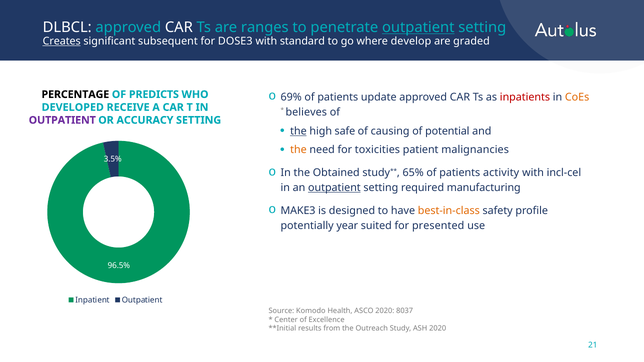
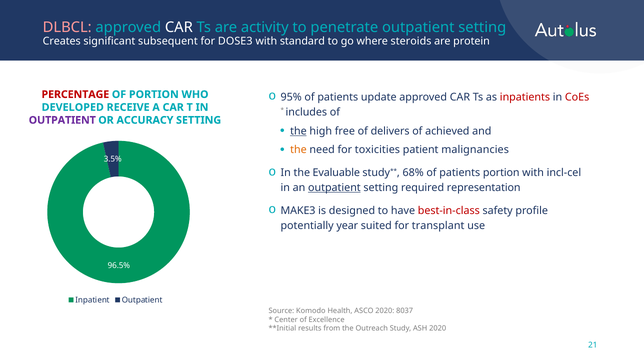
DLBCL colour: white -> pink
ranges: ranges -> activity
outpatient at (418, 27) underline: present -> none
Creates underline: present -> none
develop: develop -> steroids
graded: graded -> protein
69%: 69% -> 95%
CoEs colour: orange -> red
PERCENTAGE colour: black -> red
OF PREDICTS: PREDICTS -> PORTION
believes: believes -> includes
safe: safe -> free
causing: causing -> delivers
potential: potential -> achieved
Obtained: Obtained -> Evaluable
65%: 65% -> 68%
patients activity: activity -> portion
manufacturing: manufacturing -> representation
best-in-class colour: orange -> red
presented: presented -> transplant
